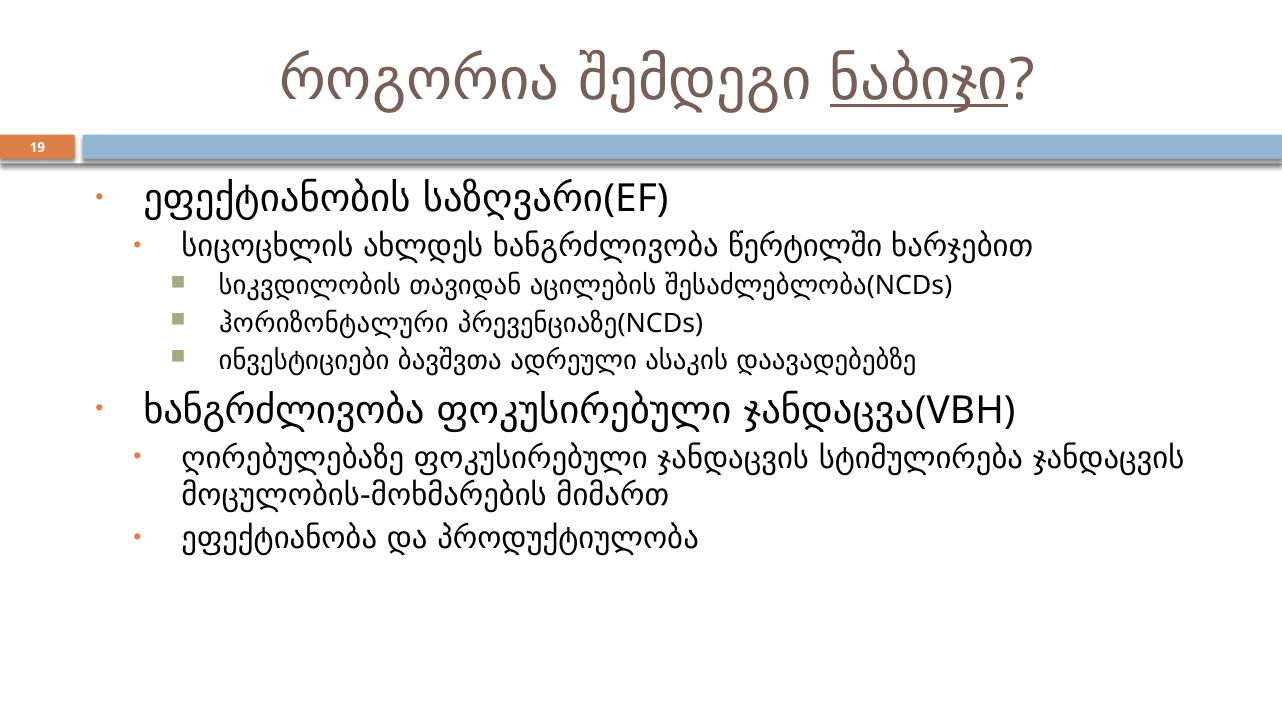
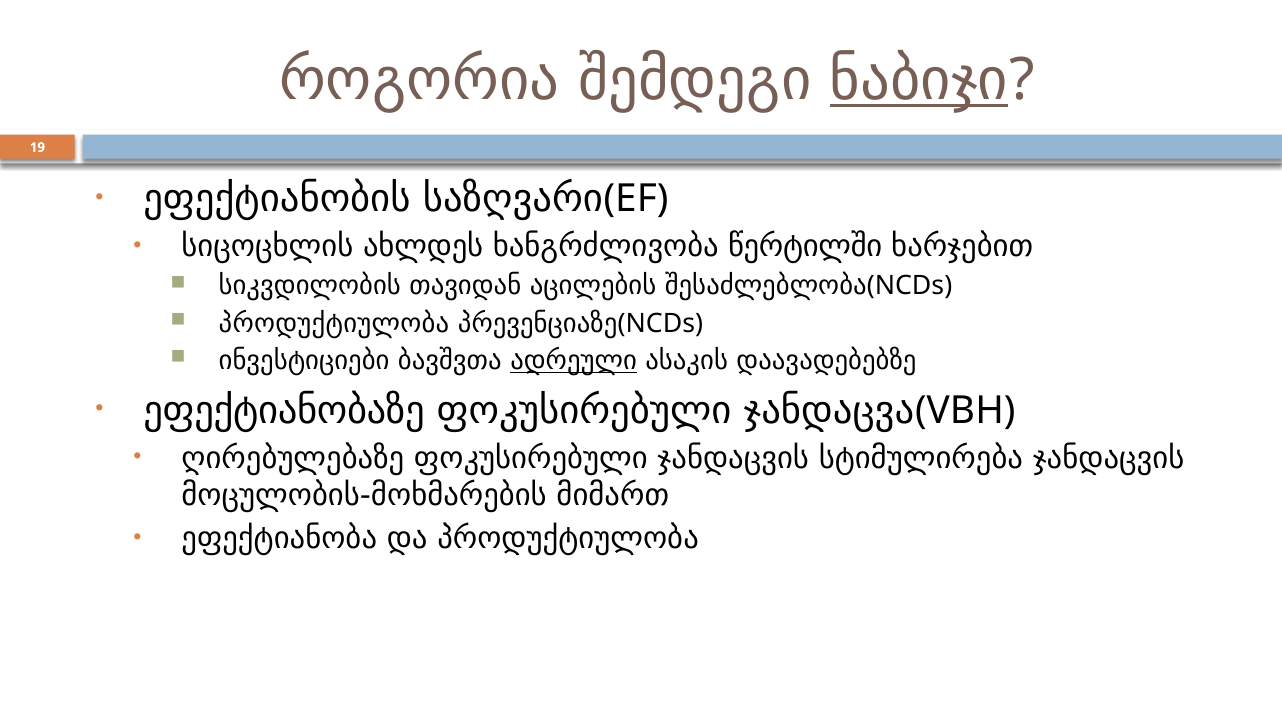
ჰორიზონტალური at (334, 324): ჰორიზონტალური -> პროდუქტიულობა
ადრეული underline: none -> present
ხანგრძლივობა at (284, 410): ხანგრძლივობა -> ეფექტიანობაზე
